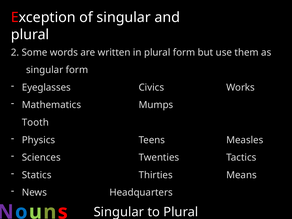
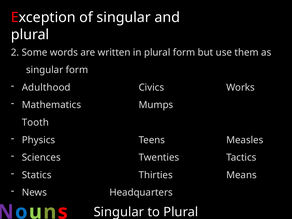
Eyeglasses: Eyeglasses -> Adulthood
